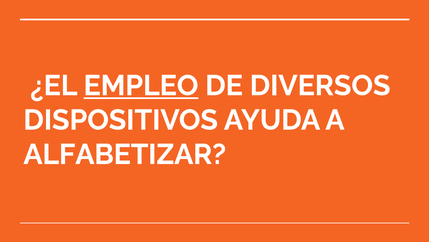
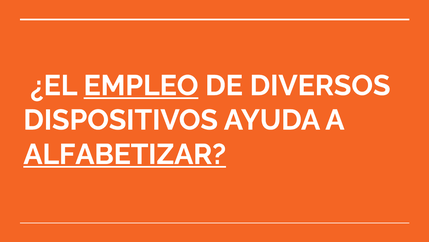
ALFABETIZAR underline: none -> present
